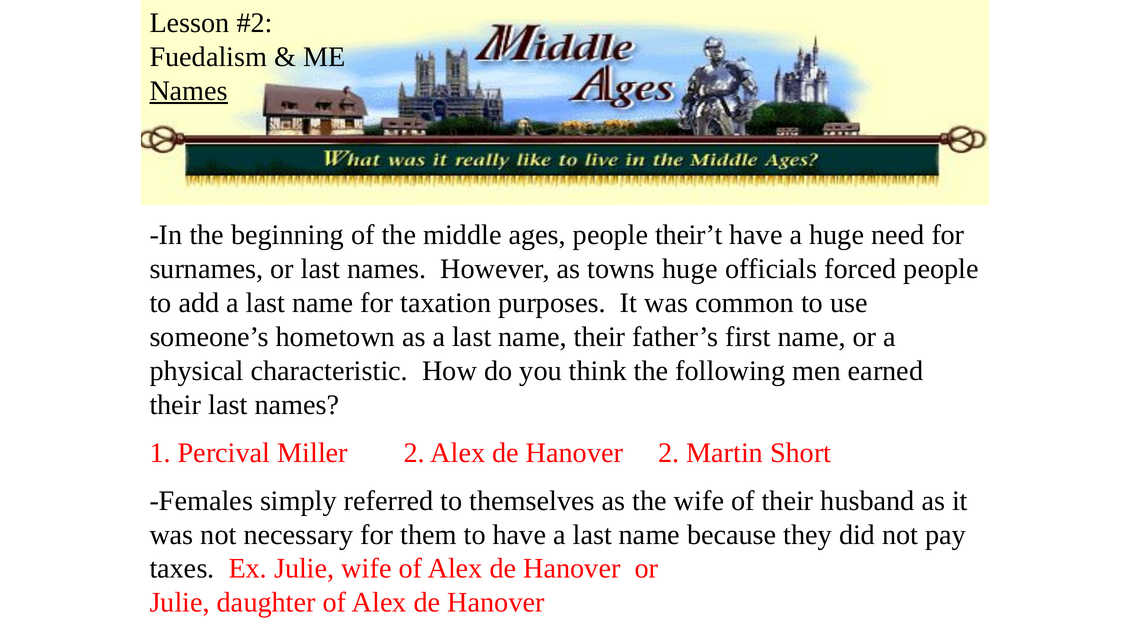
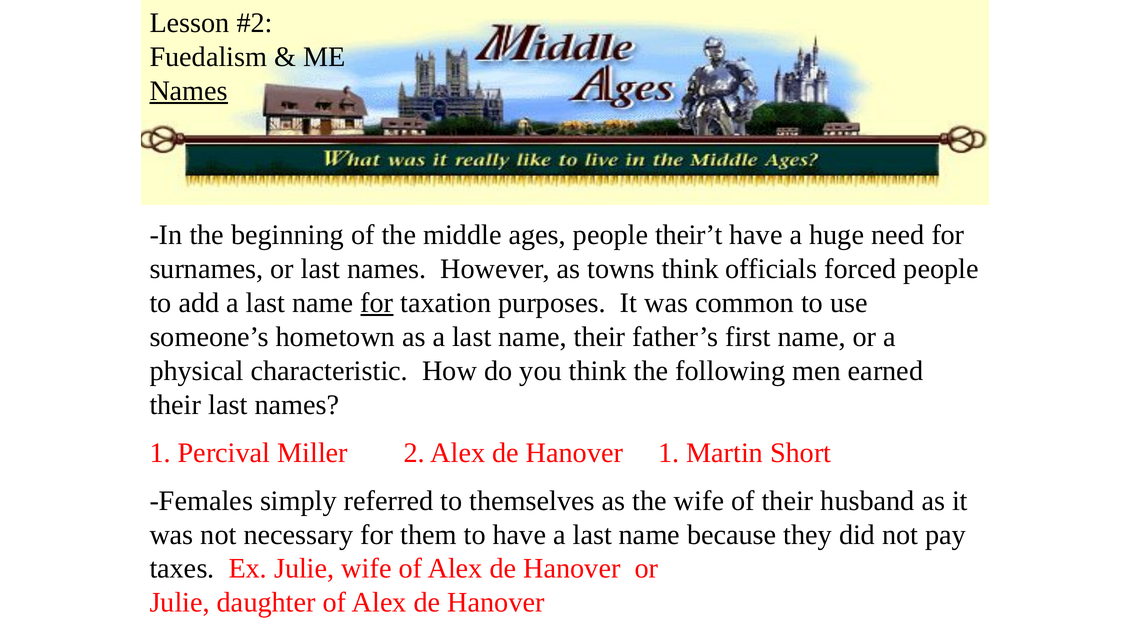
towns huge: huge -> think
for at (377, 303) underline: none -> present
Hanover 2: 2 -> 1
